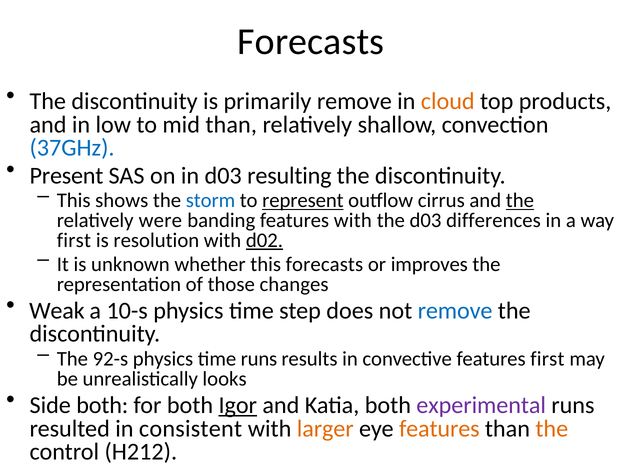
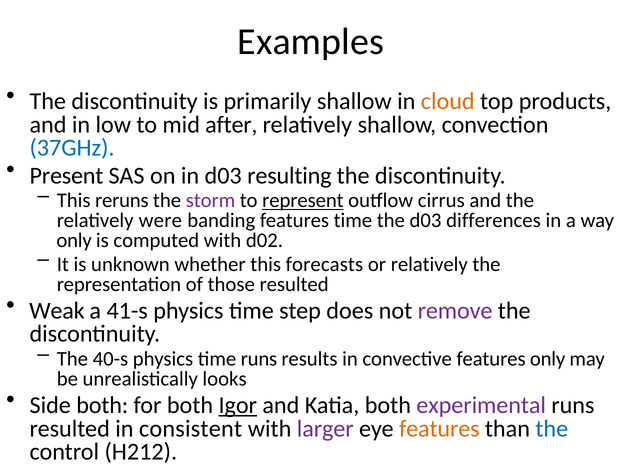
Forecasts at (311, 42): Forecasts -> Examples
primarily remove: remove -> shallow
mid than: than -> after
shows: shows -> reruns
storm colour: blue -> purple
the at (520, 200) underline: present -> none
features with: with -> time
first at (74, 240): first -> only
resolution: resolution -> computed
d02 underline: present -> none
or improves: improves -> relatively
those changes: changes -> resulted
10-s: 10-s -> 41-s
remove at (455, 310) colour: blue -> purple
92-s: 92-s -> 40-s
features first: first -> only
larger colour: orange -> purple
the at (552, 428) colour: orange -> blue
